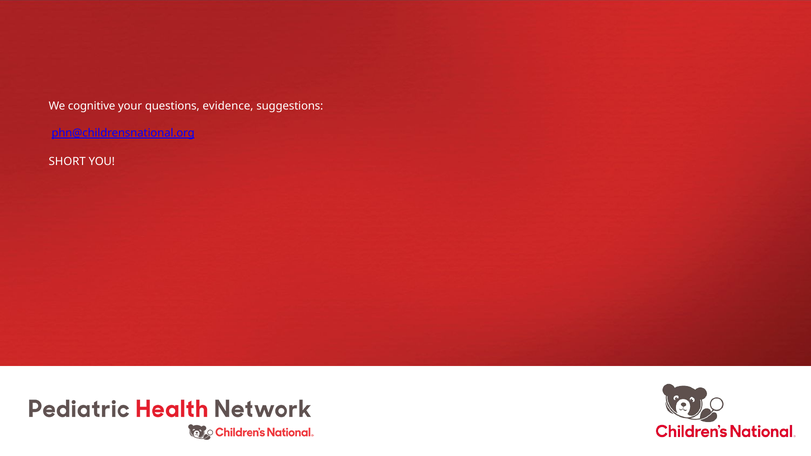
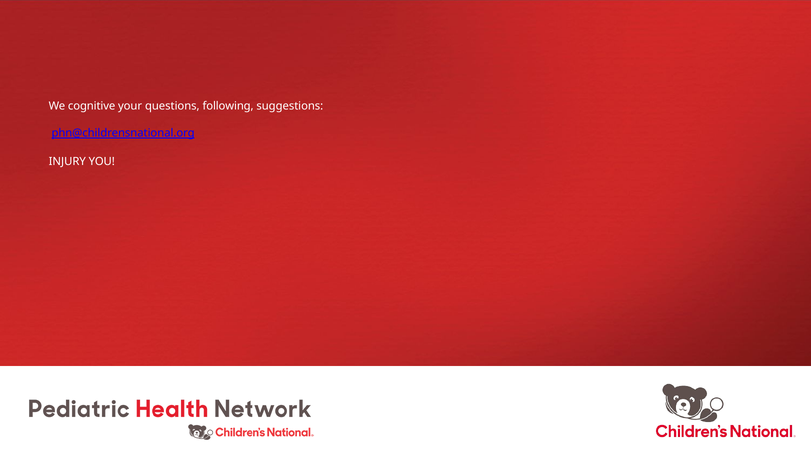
evidence: evidence -> following
SHORT: SHORT -> INJURY
